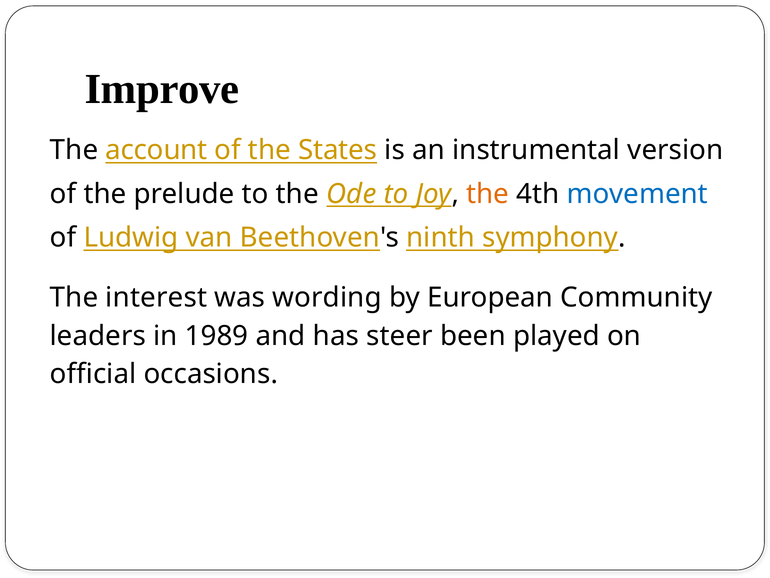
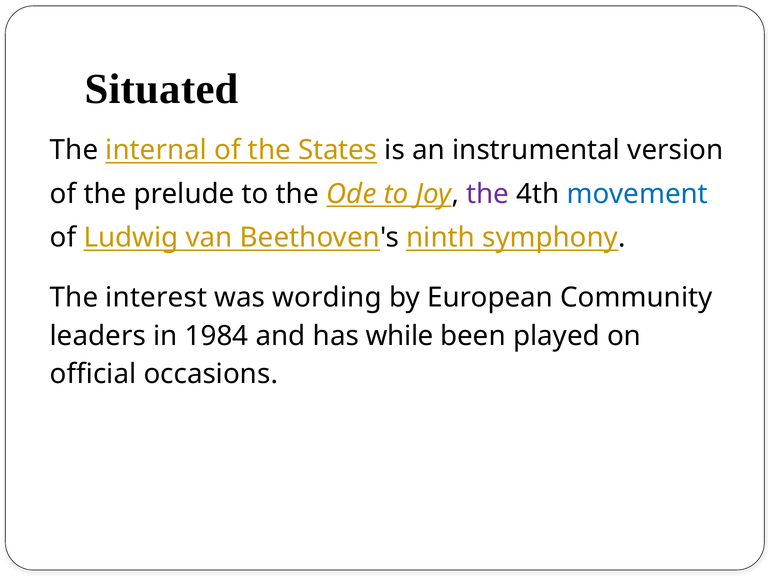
Improve: Improve -> Situated
account: account -> internal
the at (488, 194) colour: orange -> purple
1989: 1989 -> 1984
steer: steer -> while
